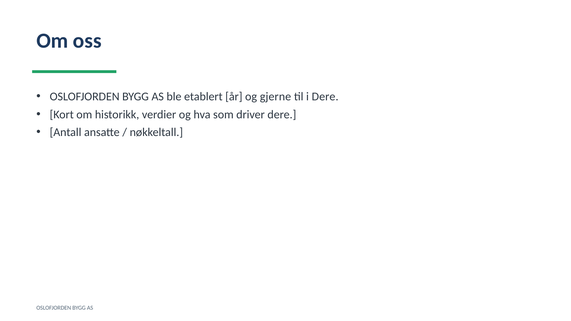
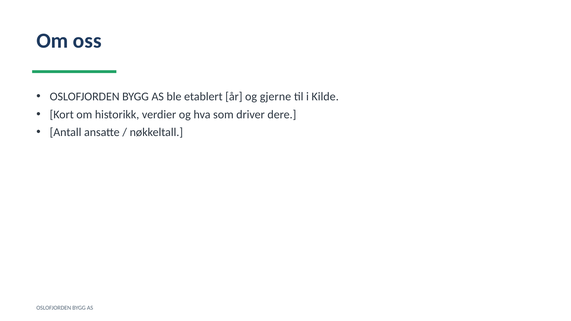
i Dere: Dere -> Kilde
